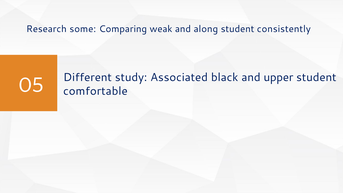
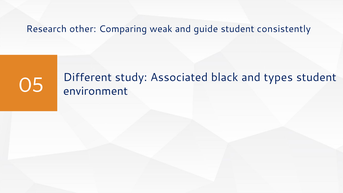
some: some -> other
along: along -> guide
upper: upper -> types
comfortable: comfortable -> environment
